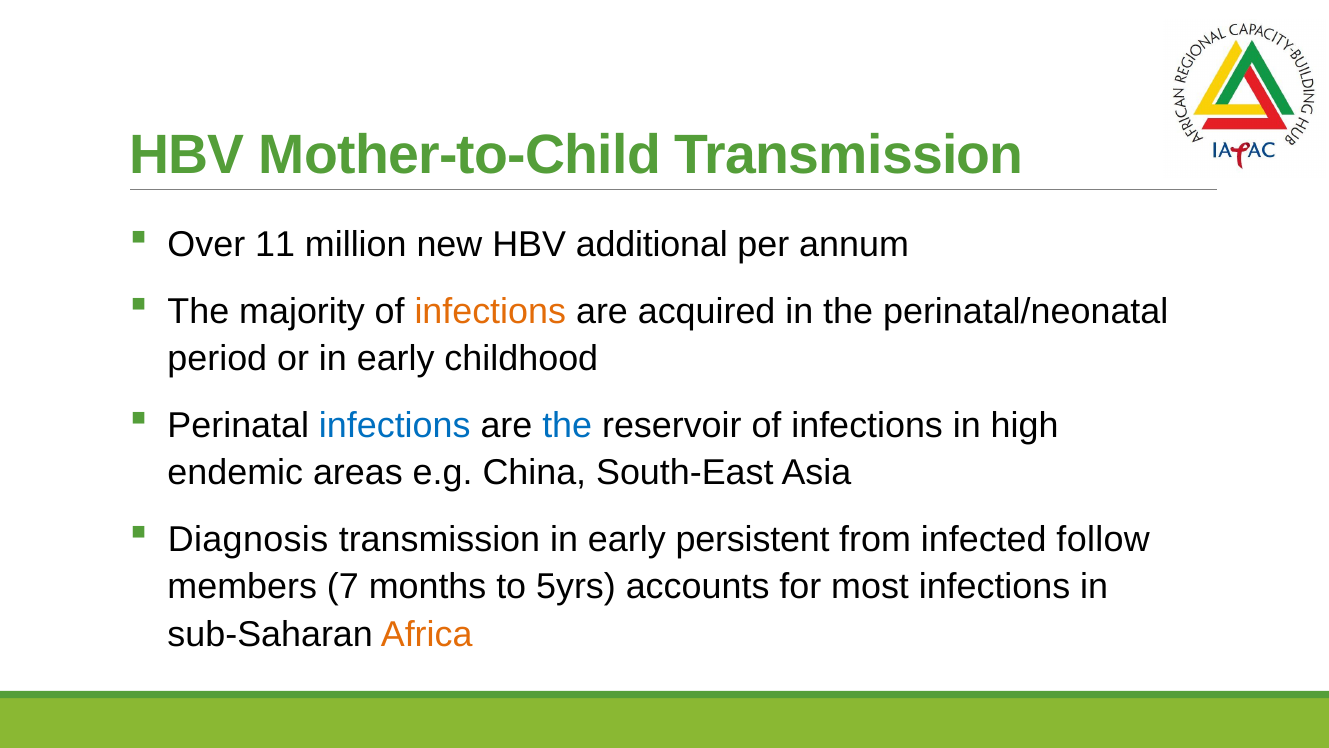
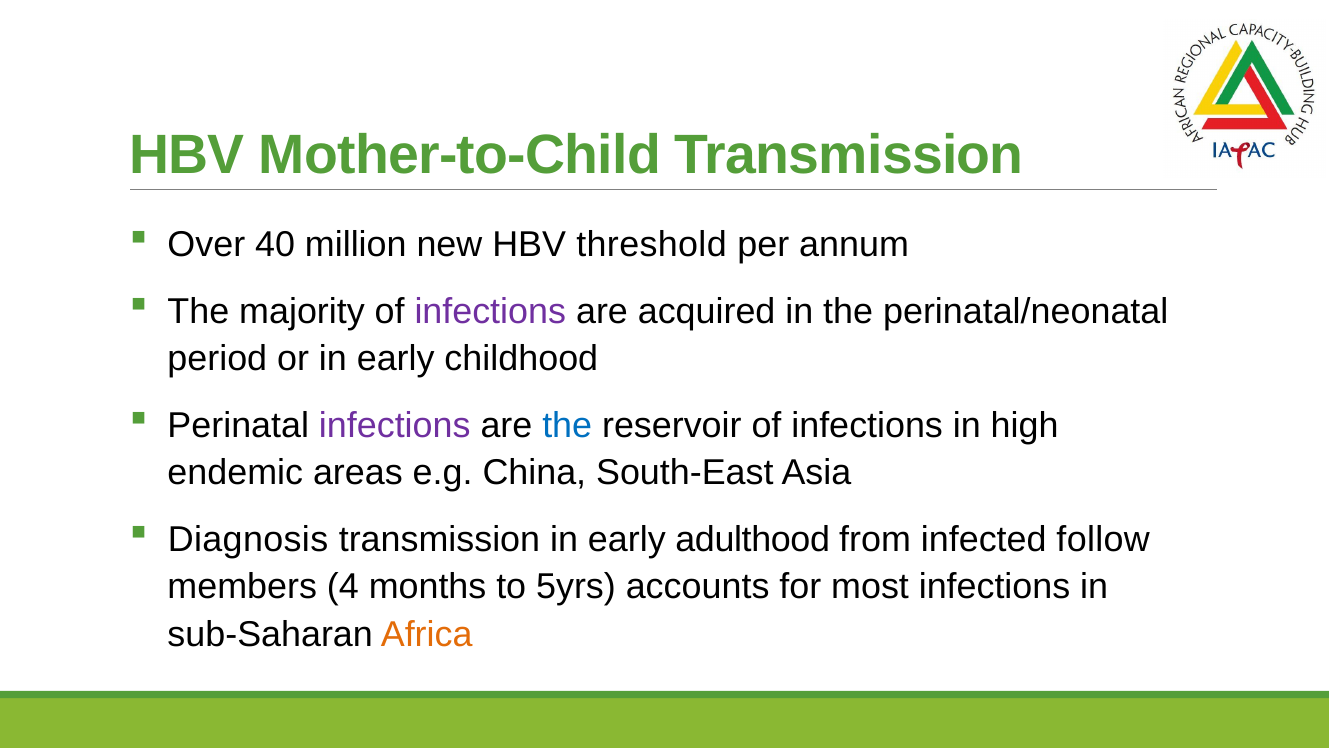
11: 11 -> 40
additional: additional -> threshold
infections at (490, 311) colour: orange -> purple
infections at (395, 425) colour: blue -> purple
persistent: persistent -> adulthood
7: 7 -> 4
